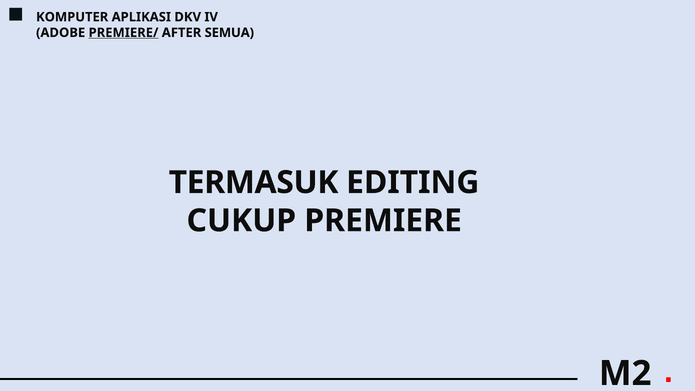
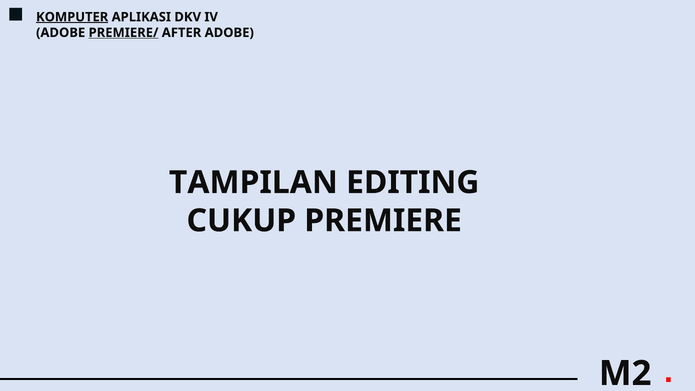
KOMPUTER underline: none -> present
AFTER SEMUA: SEMUA -> ADOBE
TERMASUK: TERMASUK -> TAMPILAN
